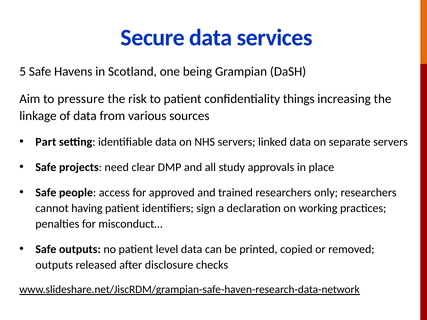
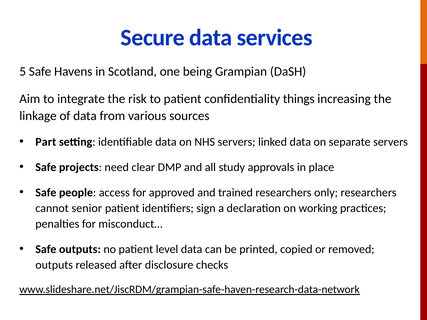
pressure: pressure -> integrate
having: having -> senior
